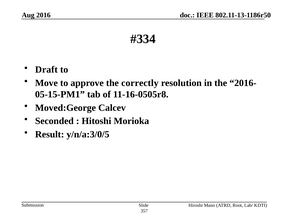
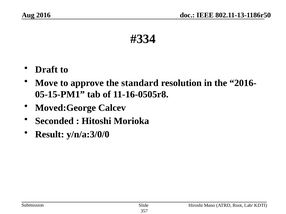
correctly: correctly -> standard
y/n/a:3/0/5: y/n/a:3/0/5 -> y/n/a:3/0/0
